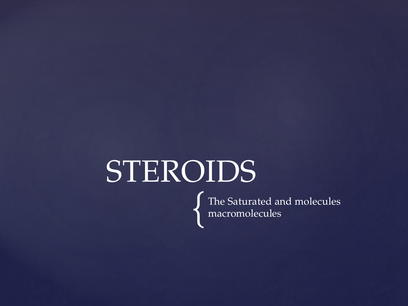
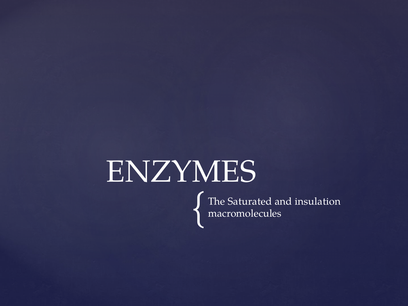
STEROIDS: STEROIDS -> ENZYMES
molecules: molecules -> insulation
